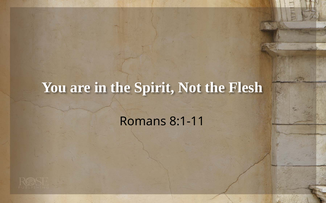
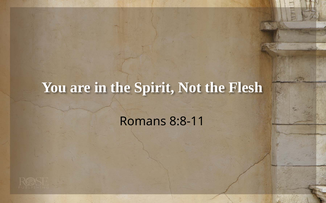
8:1-11: 8:1-11 -> 8:8-11
